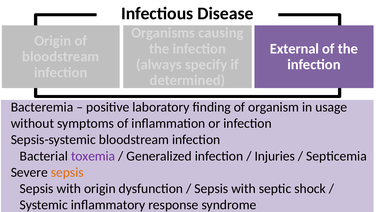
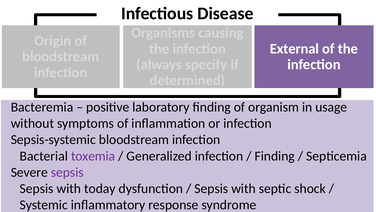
Injuries at (275, 156): Injuries -> Finding
sepsis at (67, 172) colour: orange -> purple
with origin: origin -> today
